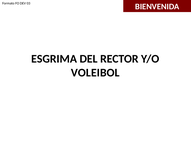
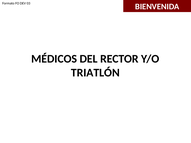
ESGRIMA: ESGRIMA -> MÉDICOS
VOLEIBOL: VOLEIBOL -> TRIATLÓN
